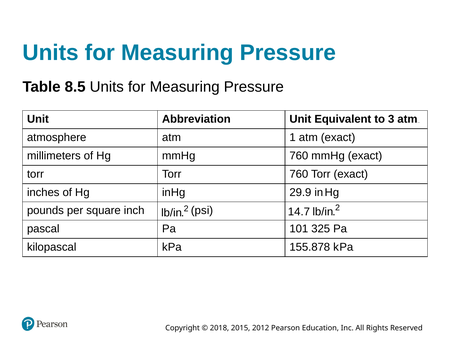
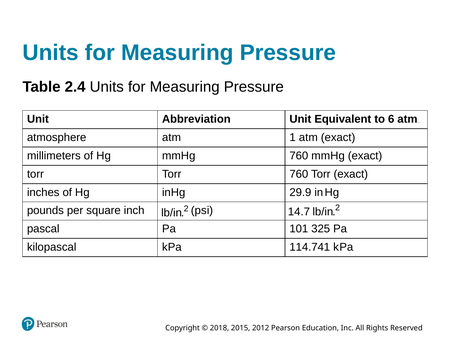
8.5: 8.5 -> 2.4
3: 3 -> 6
155.878: 155.878 -> 114.741
